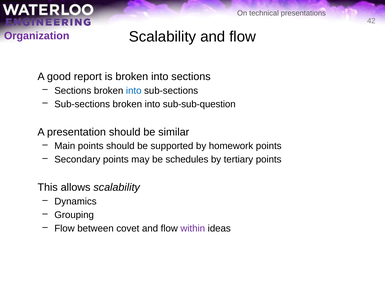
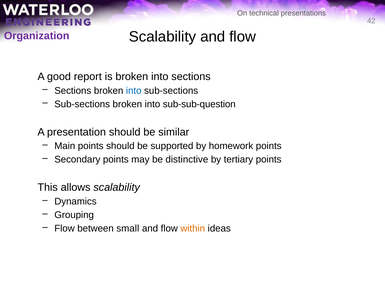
schedules: schedules -> distinctive
covet: covet -> small
within colour: purple -> orange
